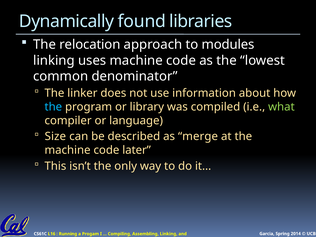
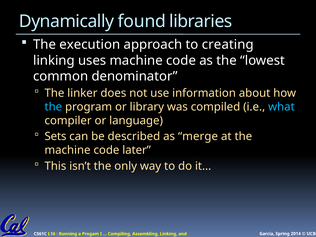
relocation: relocation -> execution
modules: modules -> creating
what colour: light green -> light blue
Size: Size -> Sets
